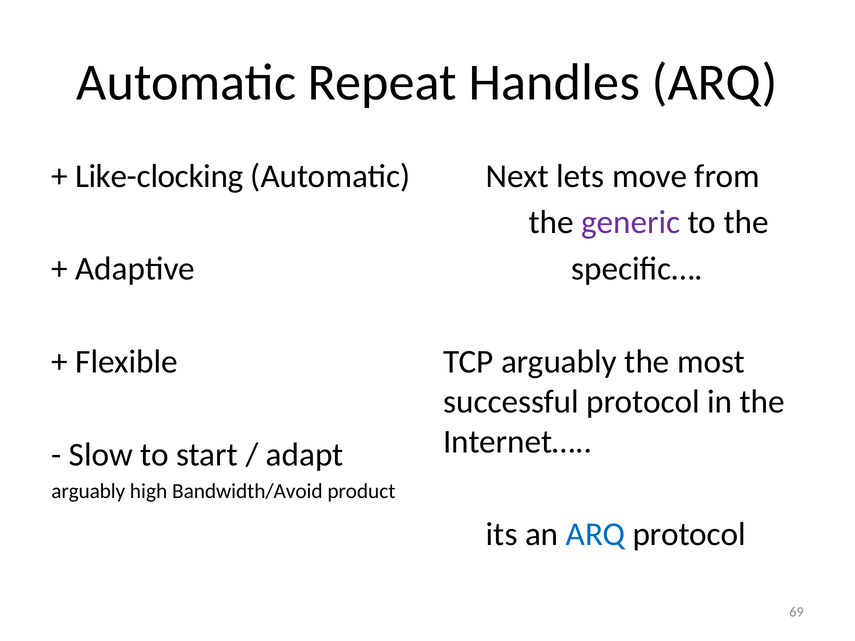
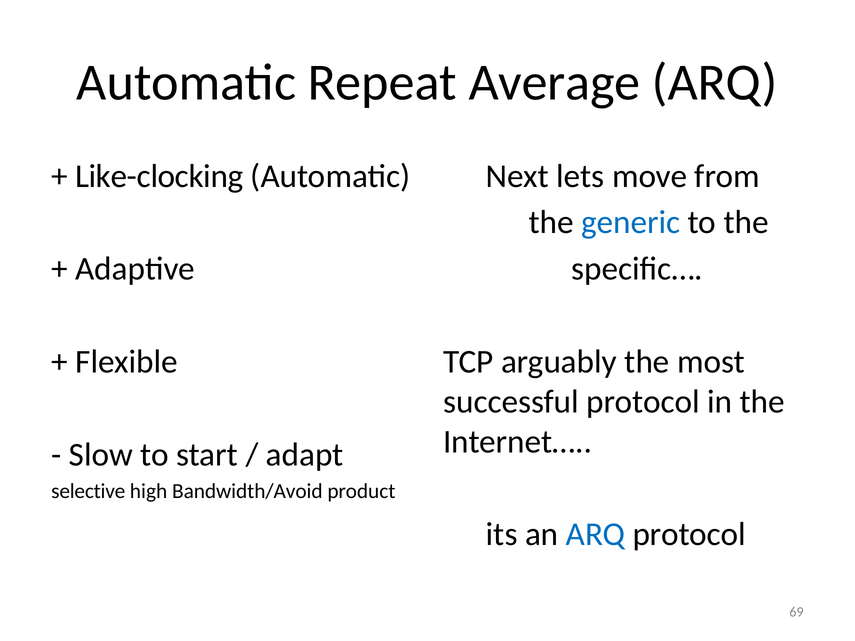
Handles: Handles -> Average
generic colour: purple -> blue
arguably at (88, 491): arguably -> selective
